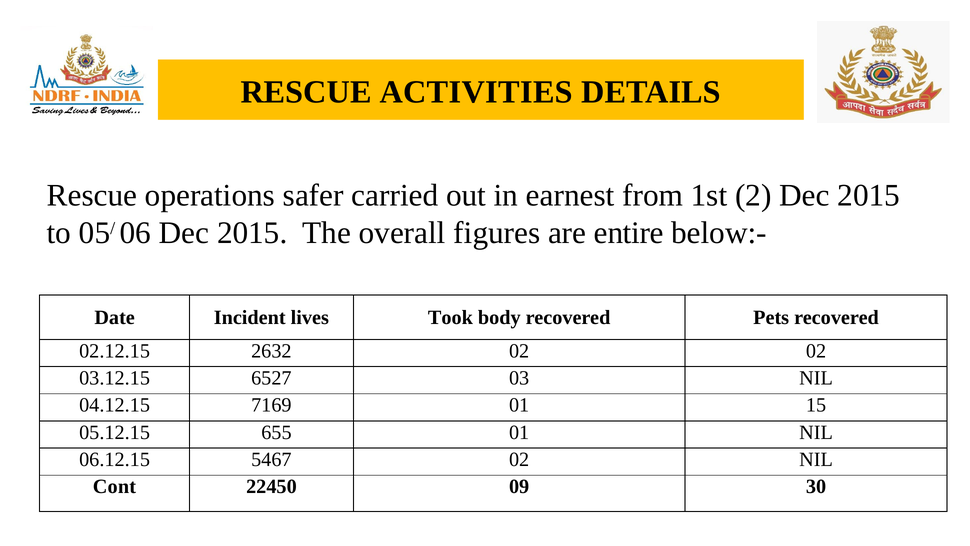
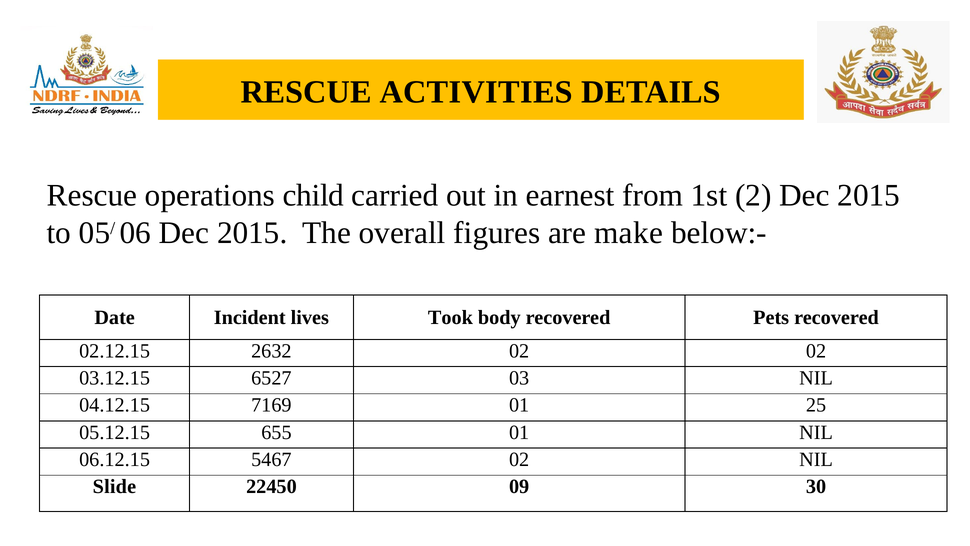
safer: safer -> child
entire: entire -> make
15: 15 -> 25
Cont: Cont -> Slide
